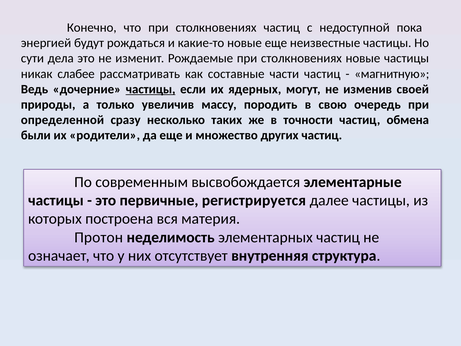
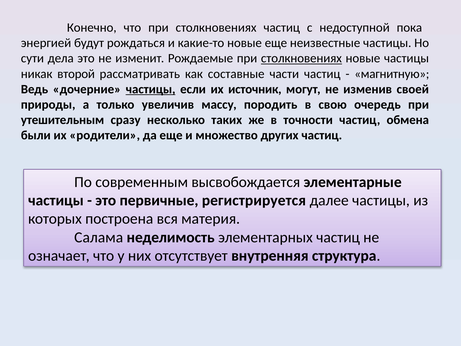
столкновениях at (301, 58) underline: none -> present
слабее: слабее -> второй
ядерных: ядерных -> источник
определенной: определенной -> утешительным
Протон: Протон -> Салама
